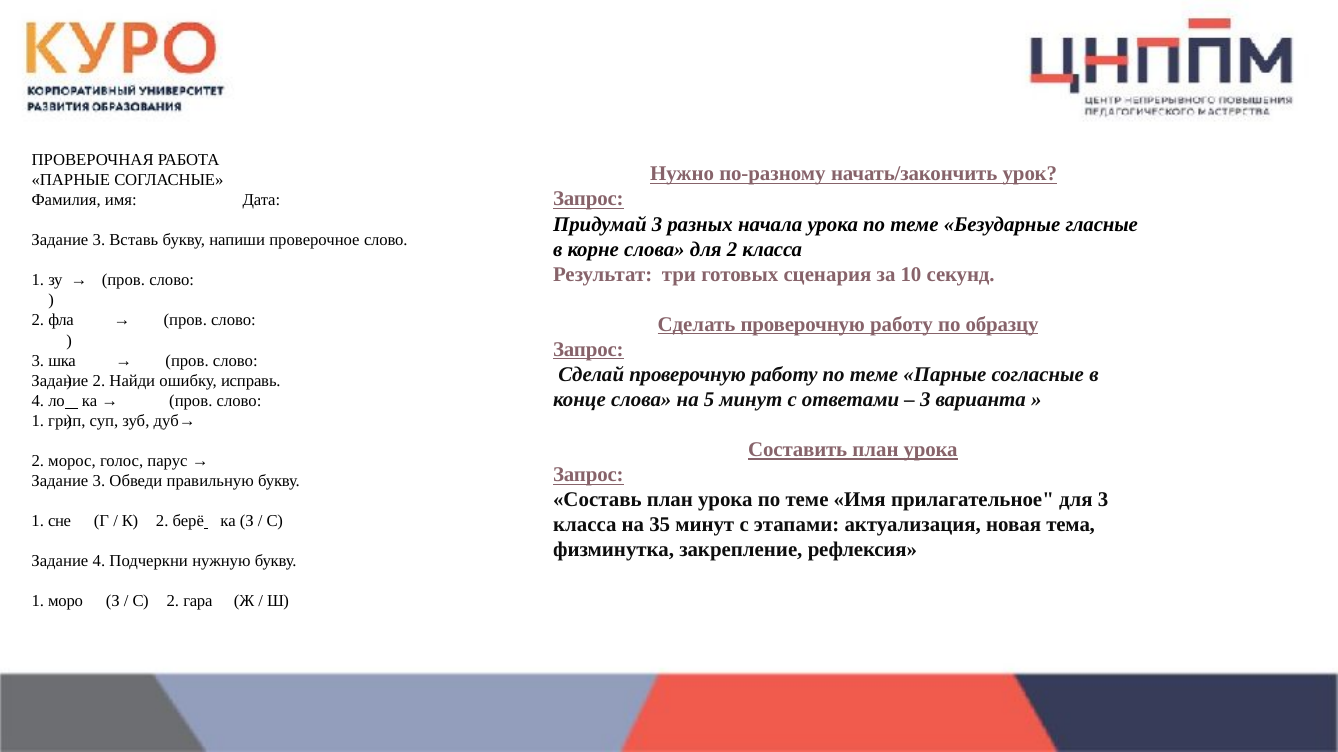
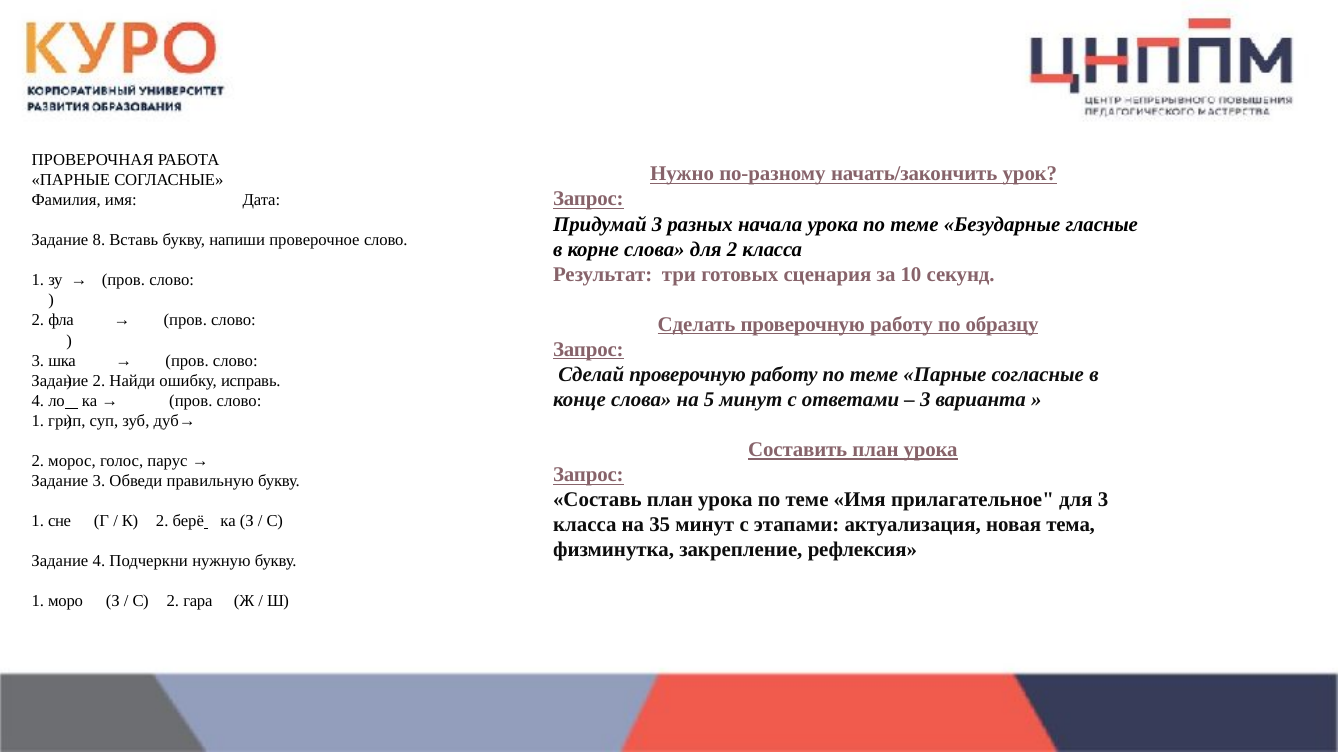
3 at (99, 240): 3 -> 8
